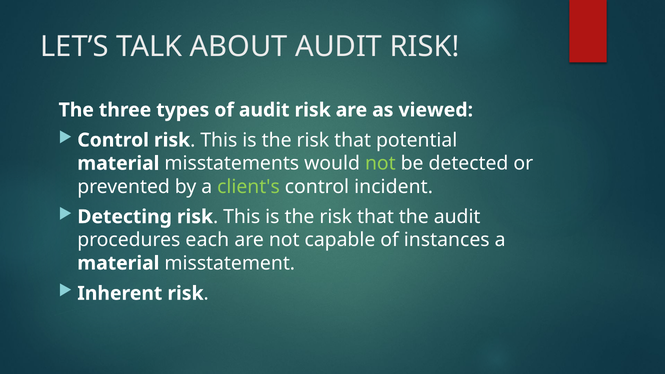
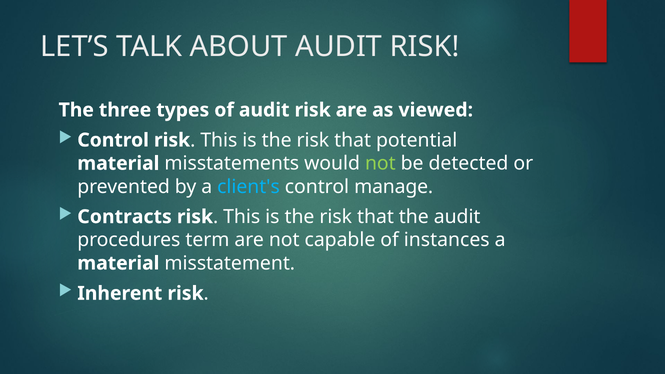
client's colour: light green -> light blue
incident: incident -> manage
Detecting: Detecting -> Contracts
each: each -> term
